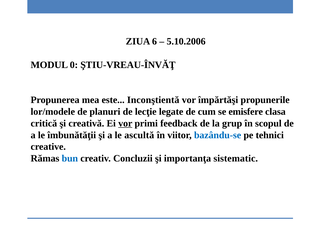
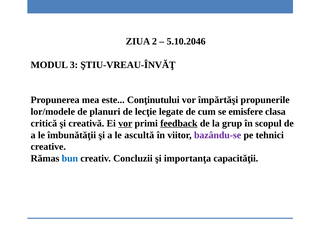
6: 6 -> 2
5.10.2006: 5.10.2006 -> 5.10.2046
0: 0 -> 3
Inconştientă: Inconştientă -> Conţinutului
feedback underline: none -> present
bazându-se colour: blue -> purple
sistematic: sistematic -> capacităţii
